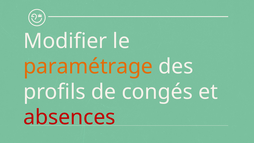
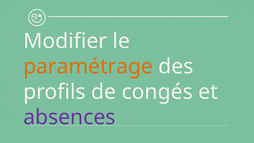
absences colour: red -> purple
